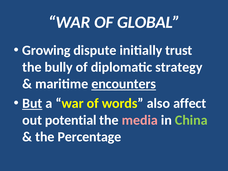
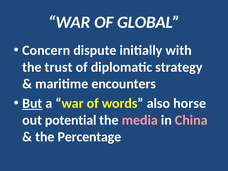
Growing: Growing -> Concern
trust: trust -> with
bully: bully -> trust
encounters underline: present -> none
affect: affect -> horse
China colour: light green -> pink
